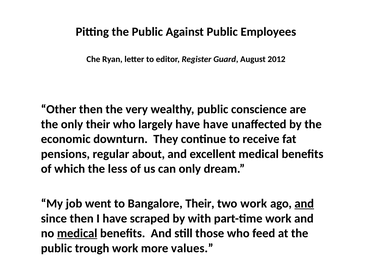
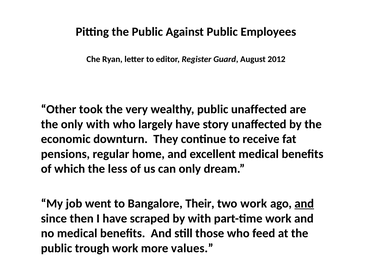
Other then: then -> took
public conscience: conscience -> unaffected
only their: their -> with
have have: have -> story
about: about -> home
medical at (77, 233) underline: present -> none
